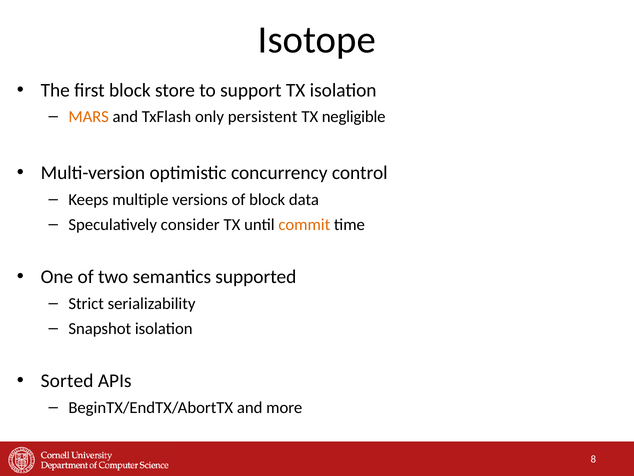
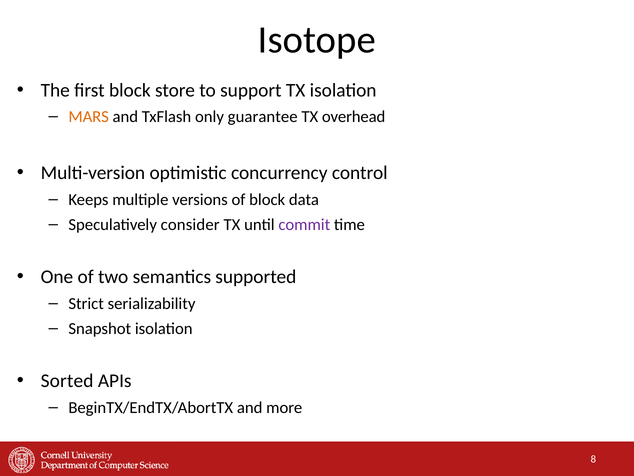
persistent: persistent -> guarantee
negligible: negligible -> overhead
commit colour: orange -> purple
